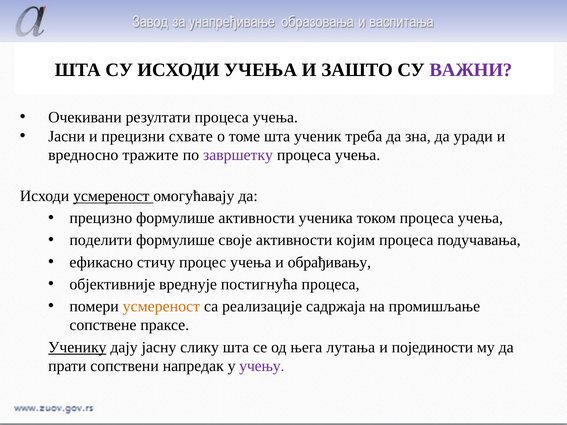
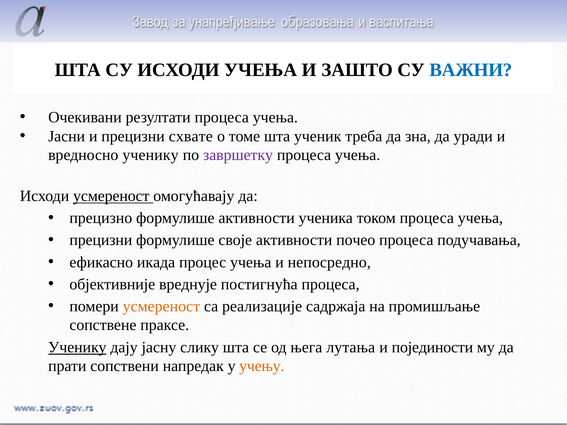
ВАЖНИ colour: purple -> blue
вредносно тражите: тражите -> ученику
поделити at (101, 240): поделити -> прецизни
којим: којим -> почео
стичу: стичу -> икада
обрађивању: обрађивању -> непосредно
учењу colour: purple -> orange
